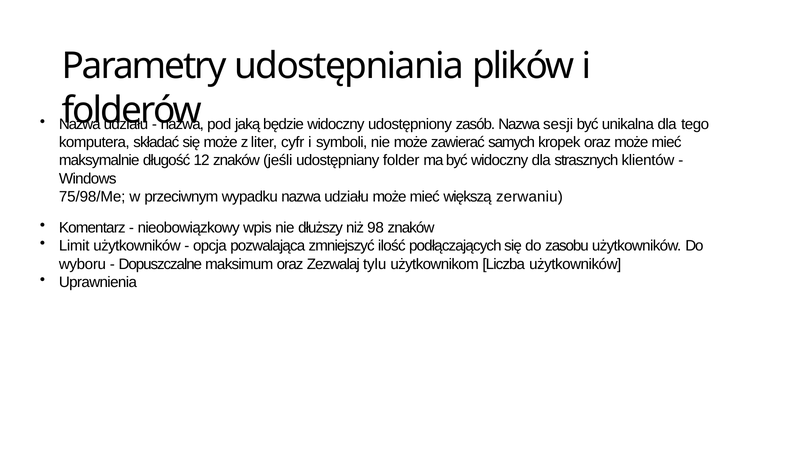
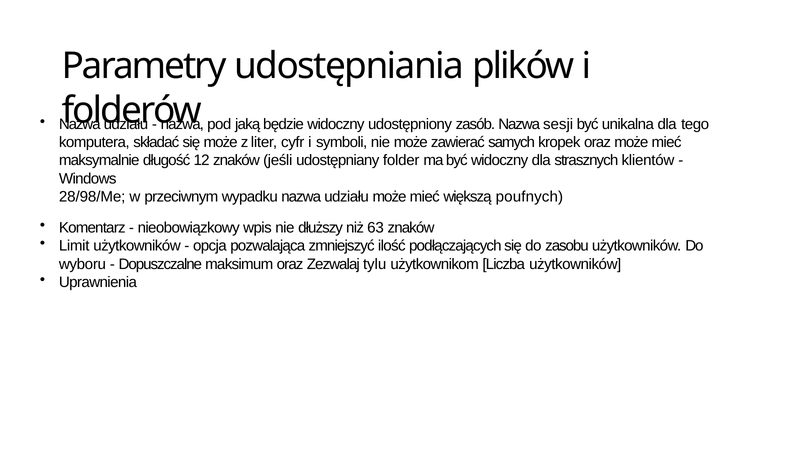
75/98/Me: 75/98/Me -> 28/98/Me
zerwaniu: zerwaniu -> poufnych
98: 98 -> 63
